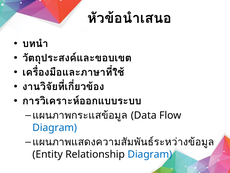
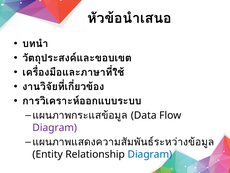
Diagram at (55, 127) colour: blue -> purple
